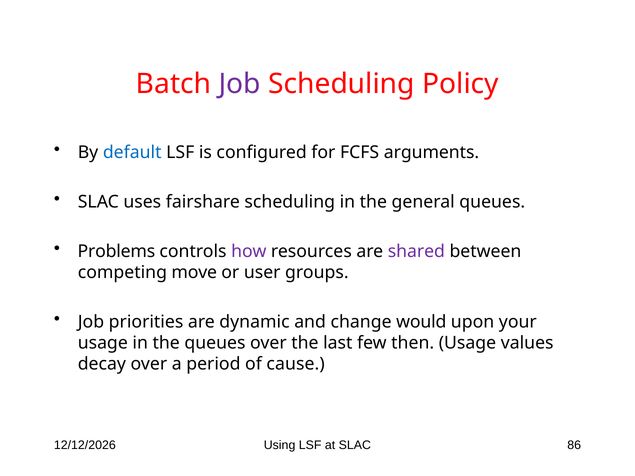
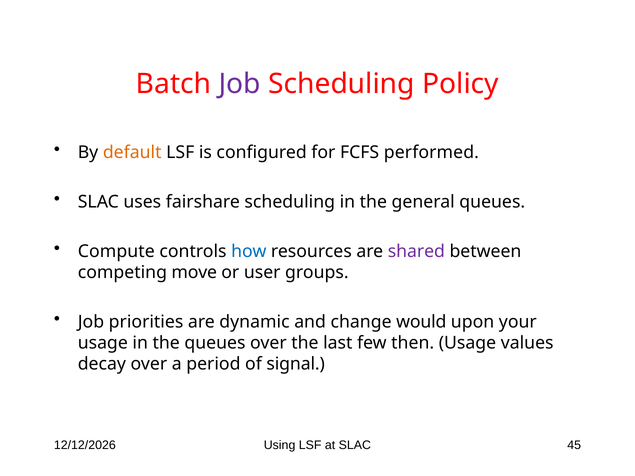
default colour: blue -> orange
arguments: arguments -> performed
Problems: Problems -> Compute
how colour: purple -> blue
cause: cause -> signal
86: 86 -> 45
